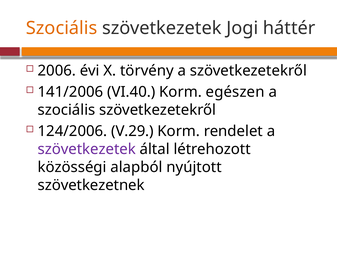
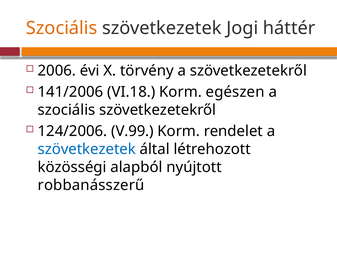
VI.40: VI.40 -> VI.18
V.29: V.29 -> V.99
szövetkezetek at (87, 149) colour: purple -> blue
szövetkezetnek: szövetkezetnek -> robbanásszerű
